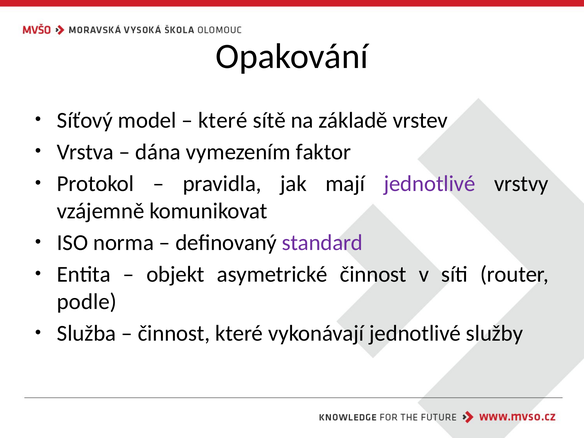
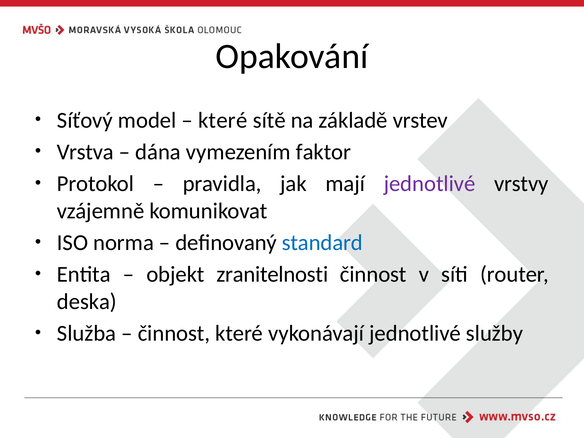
standard colour: purple -> blue
asymetrické: asymetrické -> zranitelnosti
podle: podle -> deska
